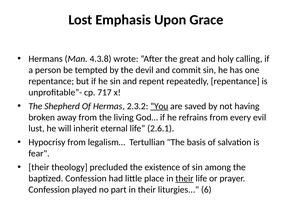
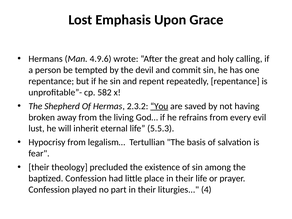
4.3.8: 4.3.8 -> 4.9.6
717: 717 -> 582
2.6.1: 2.6.1 -> 5.5.3
their at (184, 178) underline: present -> none
6: 6 -> 4
